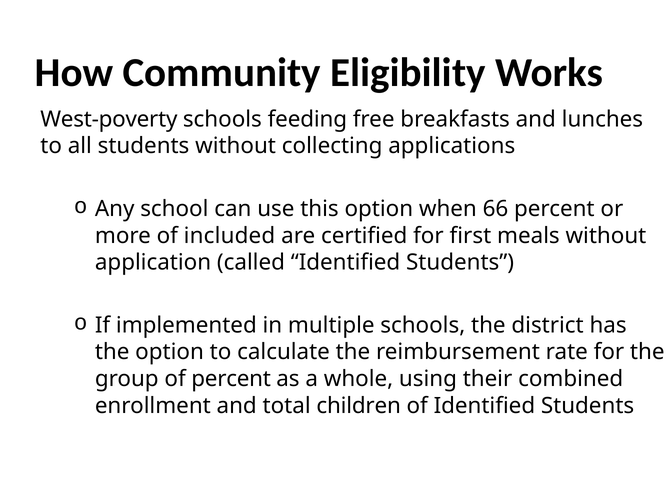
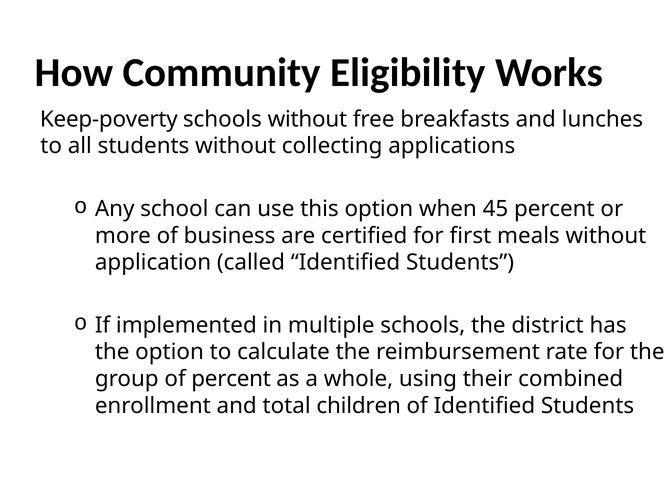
West-poverty: West-poverty -> Keep-poverty
schools feeding: feeding -> without
66: 66 -> 45
included: included -> business
